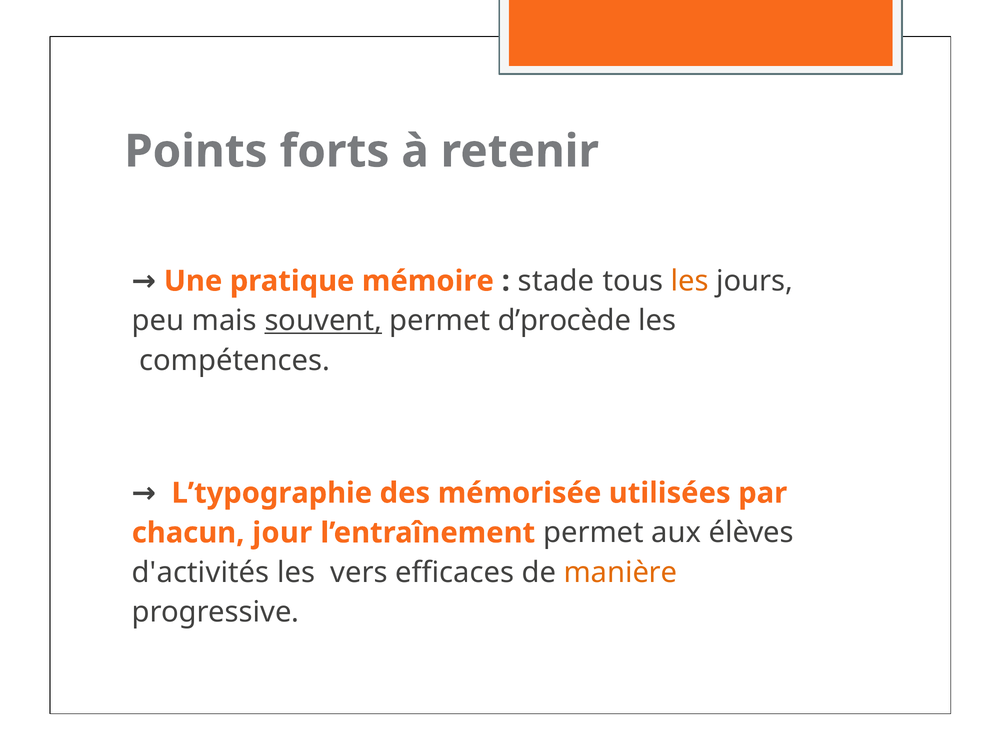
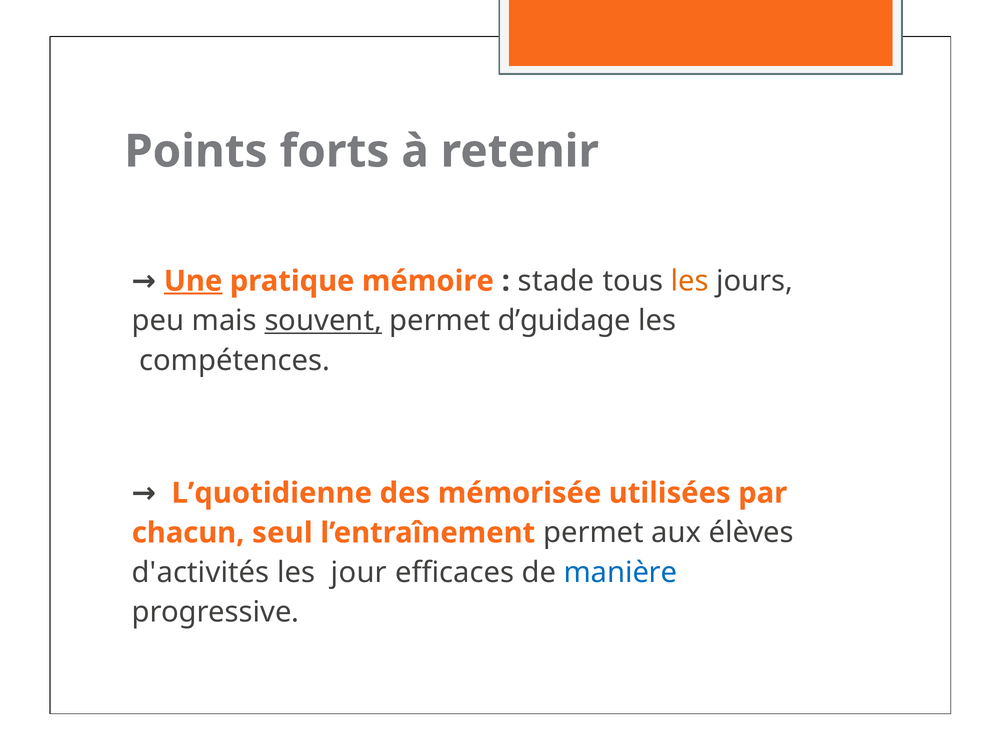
Une underline: none -> present
d’procède: d’procède -> d’guidage
L’typographie: L’typographie -> L’quotidienne
jour: jour -> seul
vers: vers -> jour
manière colour: orange -> blue
